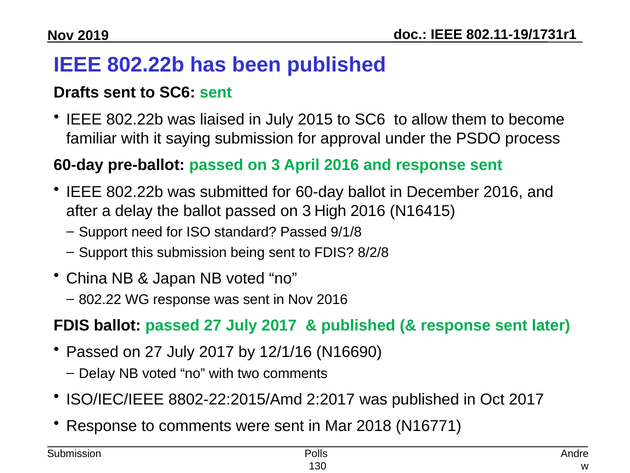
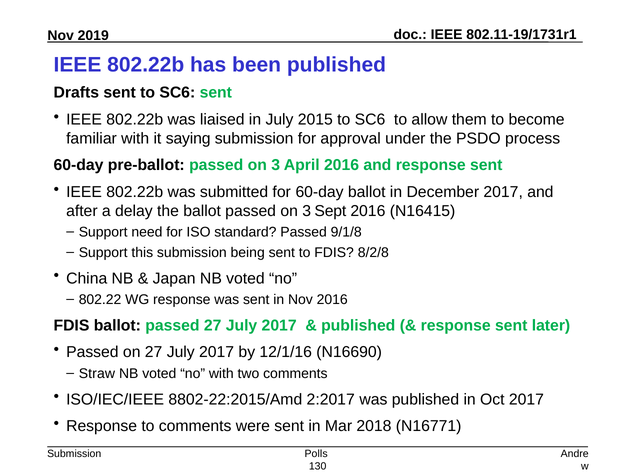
December 2016: 2016 -> 2017
High: High -> Sept
Delay at (97, 373): Delay -> Straw
